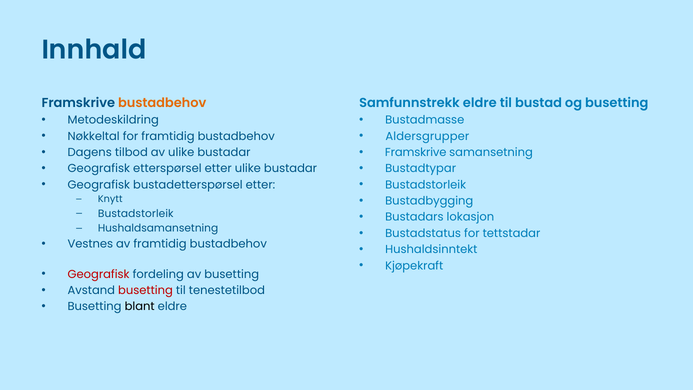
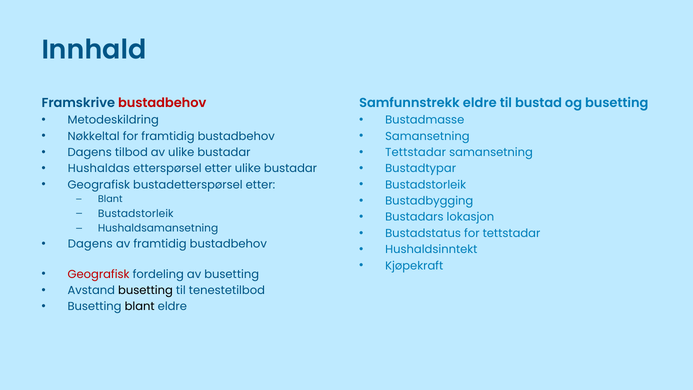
bustadbehov at (162, 103) colour: orange -> red
Aldersgrupper at (427, 136): Aldersgrupper -> Samansetning
Framskrive at (416, 152): Framskrive -> Tettstadar
Geografisk at (99, 169): Geografisk -> Hushaldas
Knytt at (110, 199): Knytt -> Blant
Vestnes at (90, 244): Vestnes -> Dagens
busetting at (145, 290) colour: red -> black
